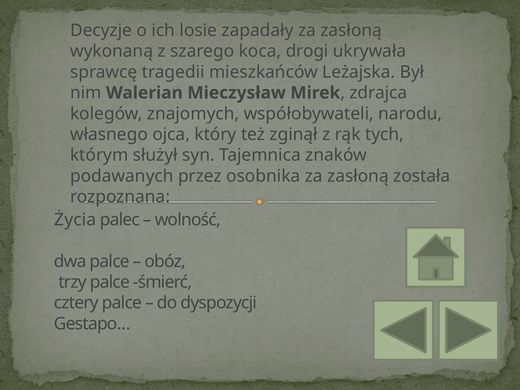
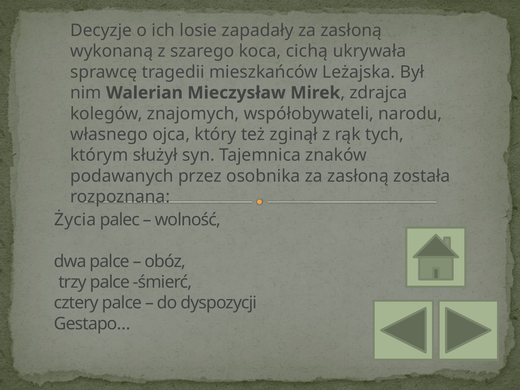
drogi: drogi -> cichą
